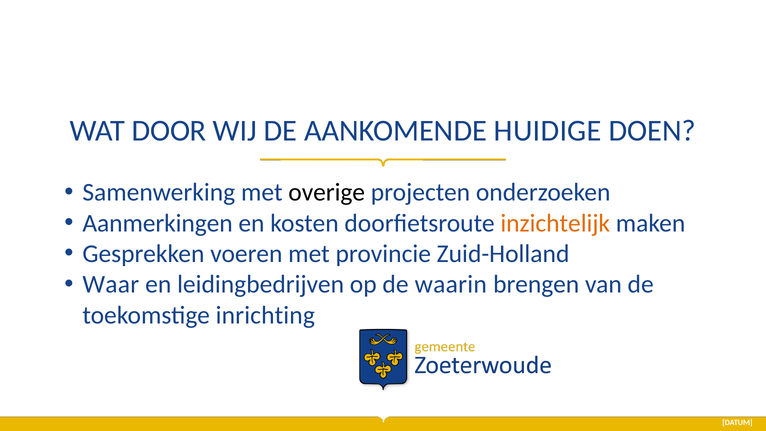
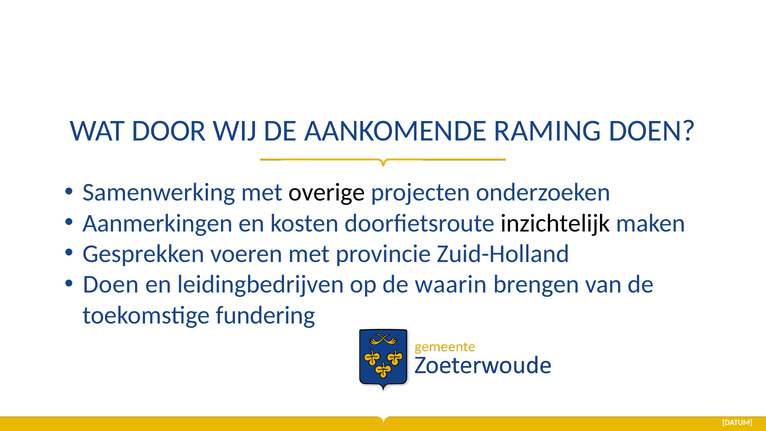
HUIDIGE: HUIDIGE -> RAMING
inzichtelijk colour: orange -> black
Waar at (111, 284): Waar -> Doen
inrichting: inrichting -> fundering
